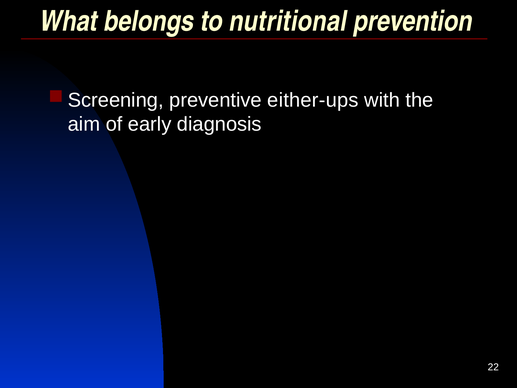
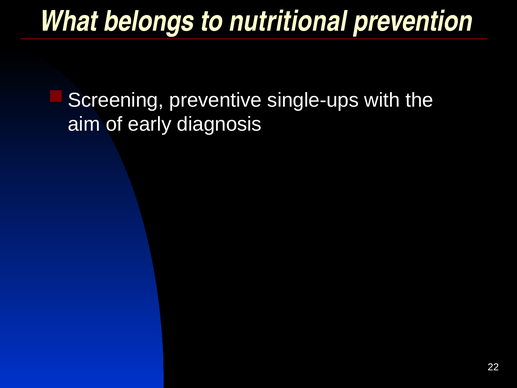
either-ups: either-ups -> single-ups
